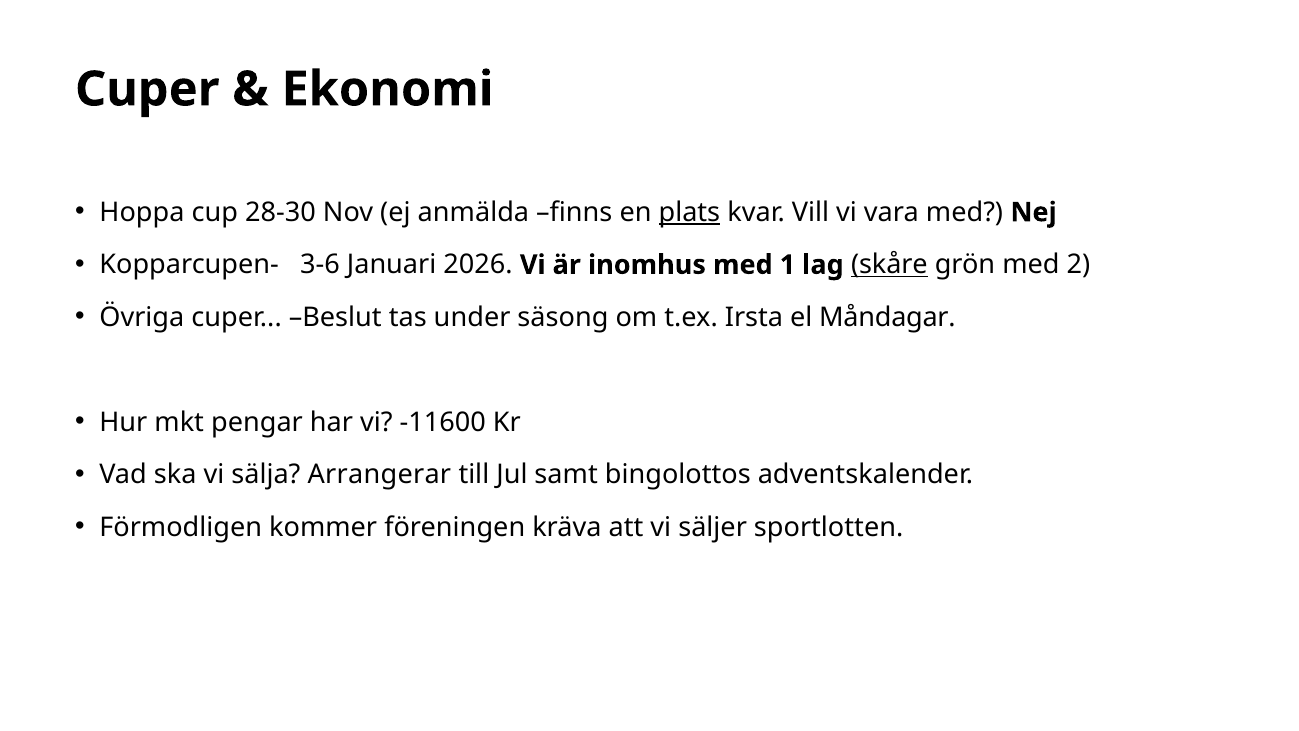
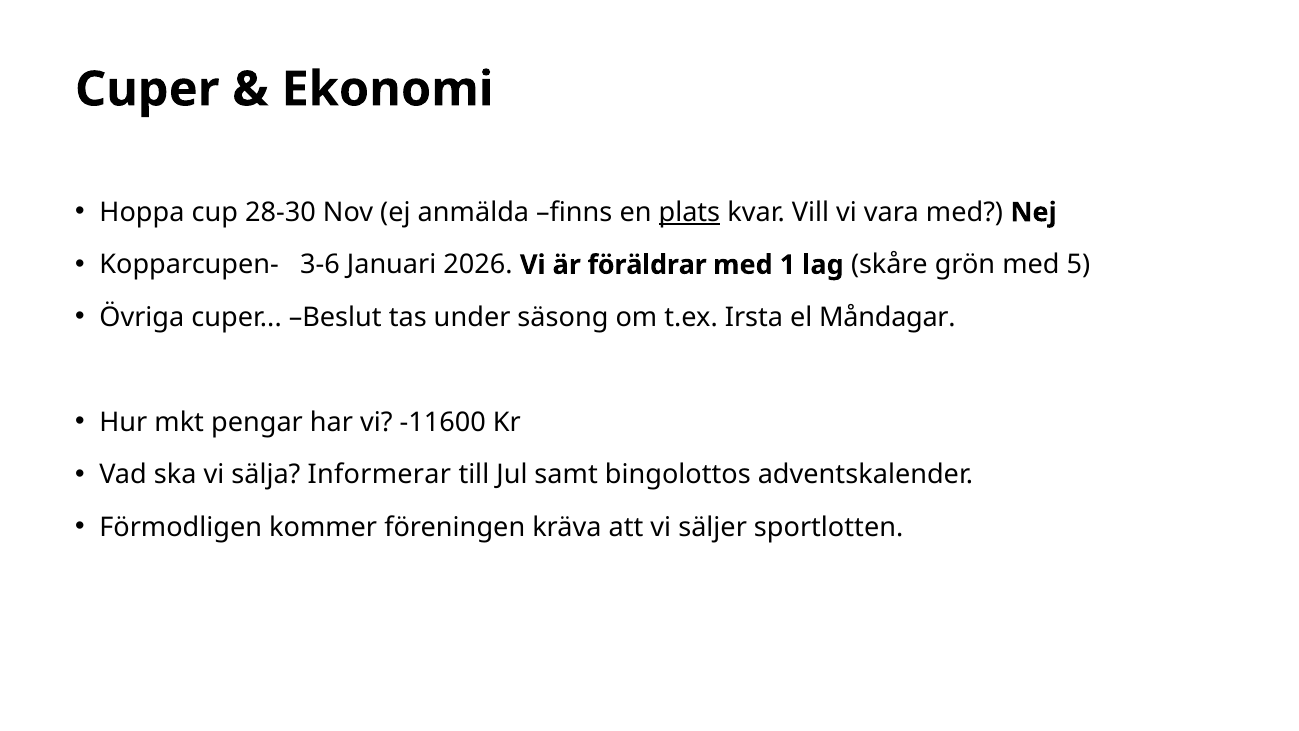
inomhus: inomhus -> föräldrar
skåre underline: present -> none
2: 2 -> 5
Arrangerar: Arrangerar -> Informerar
